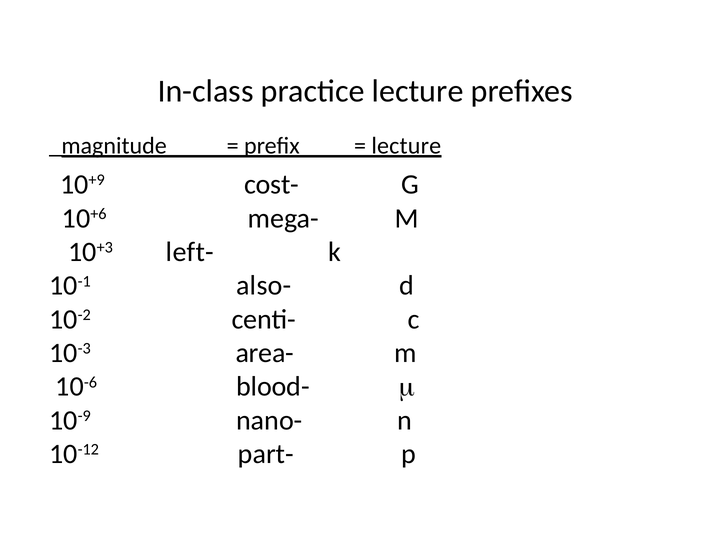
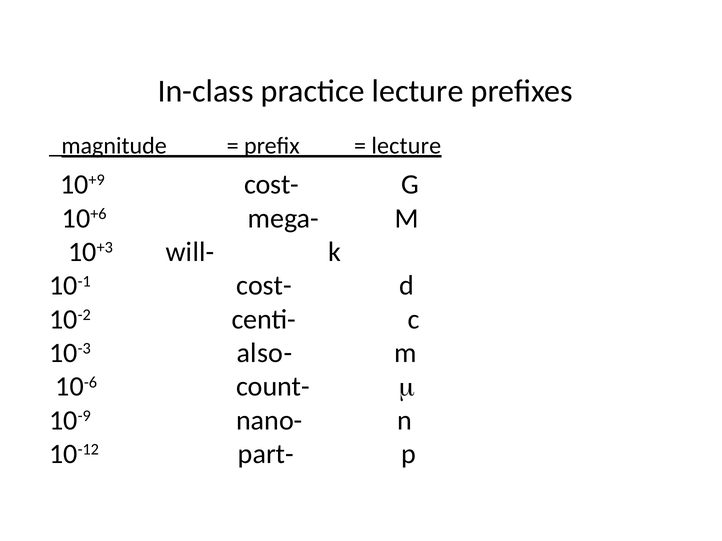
left-: left- -> will-
10-1 also-: also- -> cost-
area-: area- -> also-
blood-: blood- -> count-
